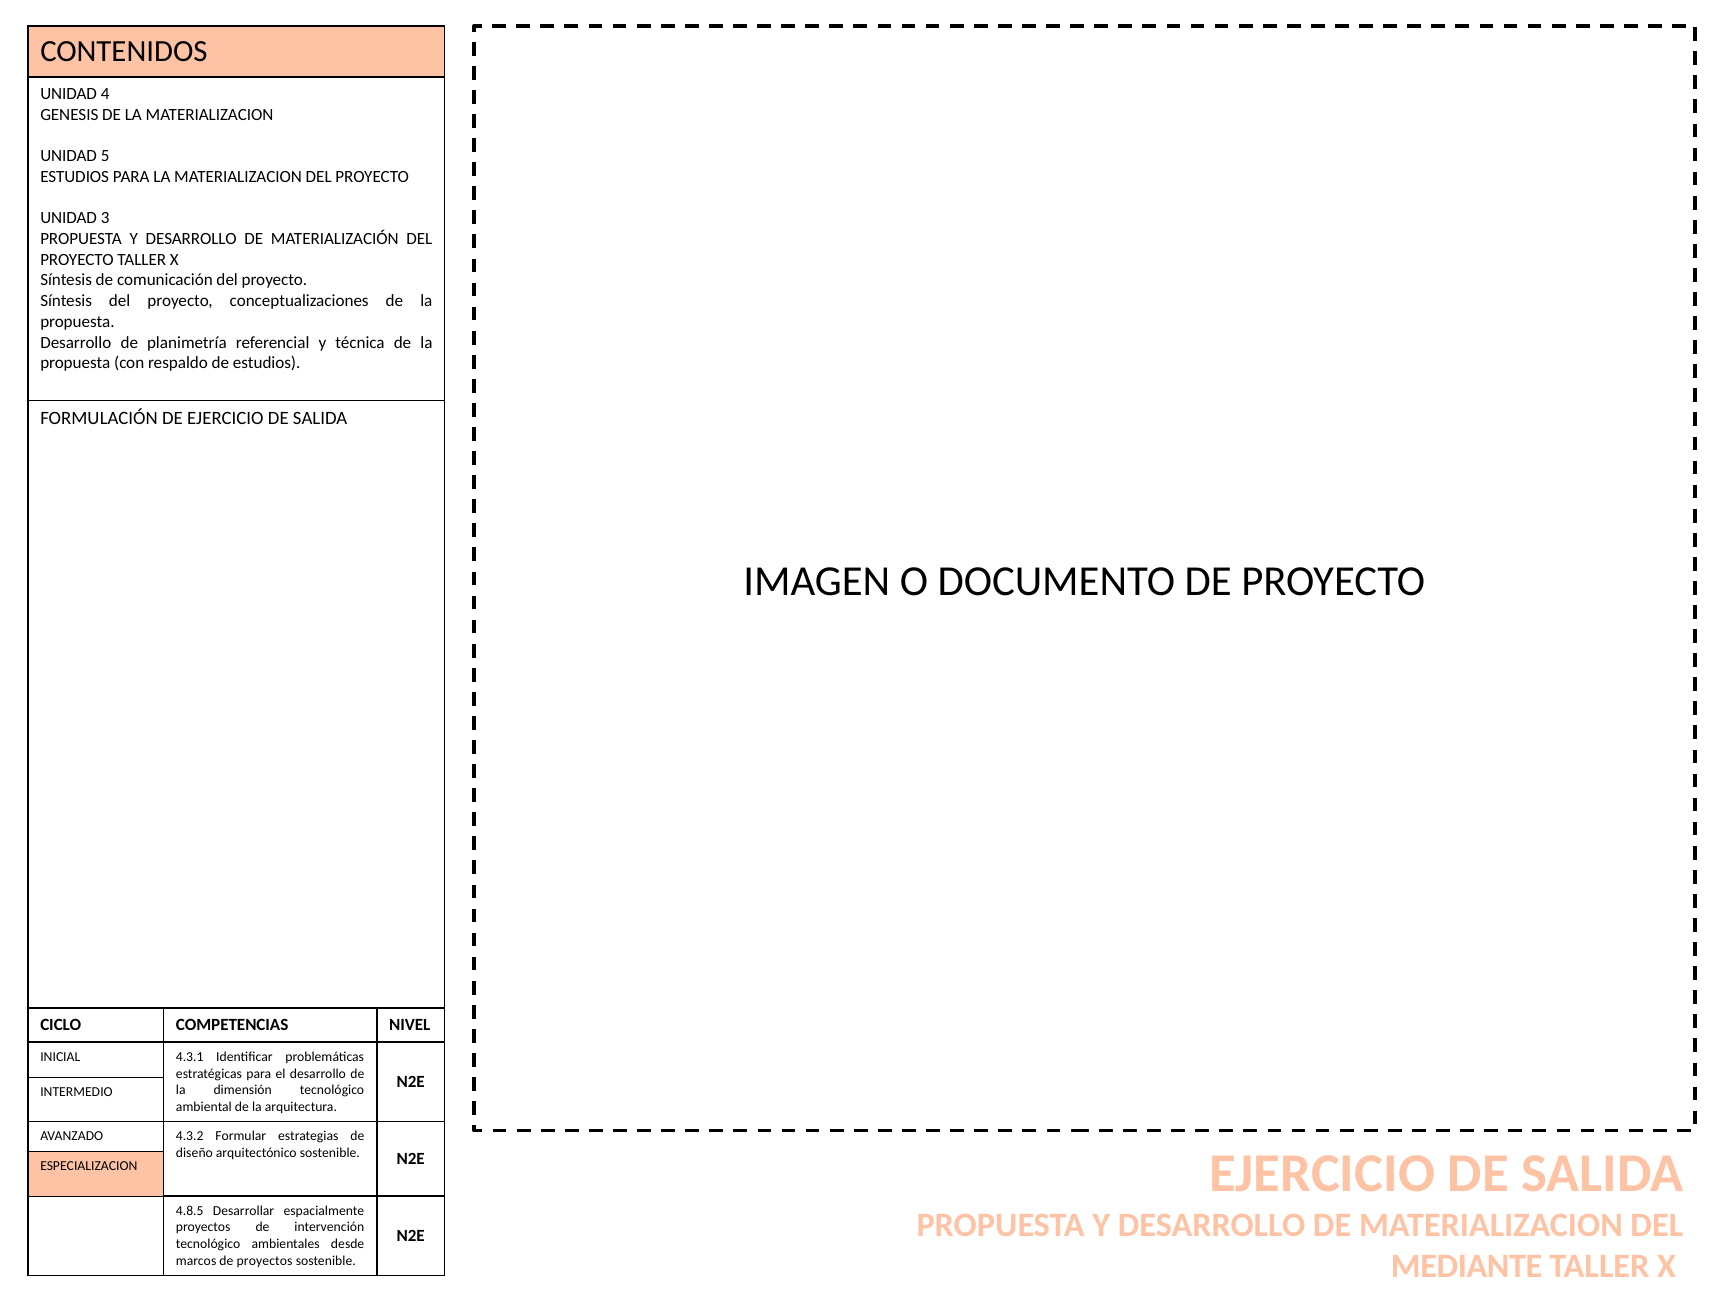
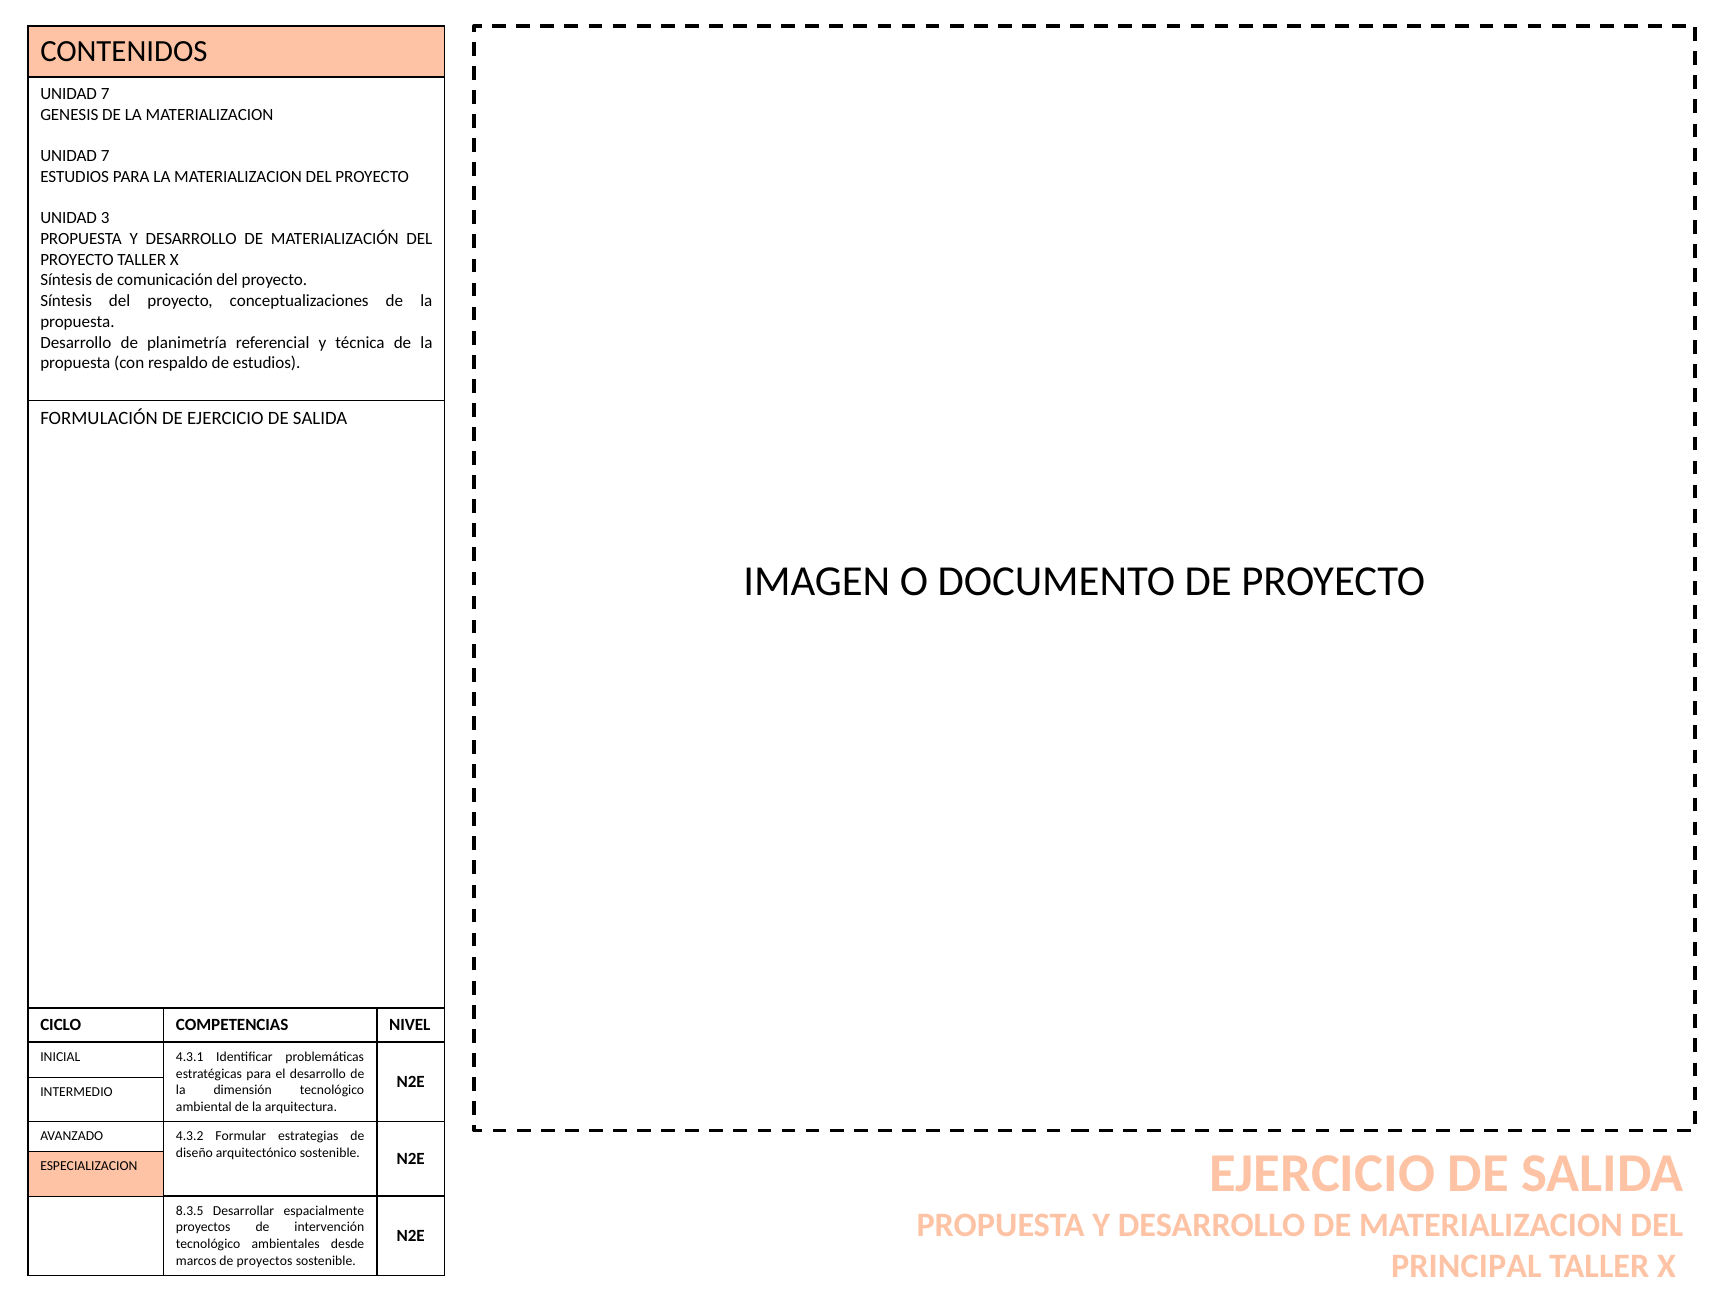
4 at (105, 94): 4 -> 7
5 at (105, 156): 5 -> 7
4.8.5: 4.8.5 -> 8.3.5
MEDIANTE: MEDIANTE -> PRINCIPAL
